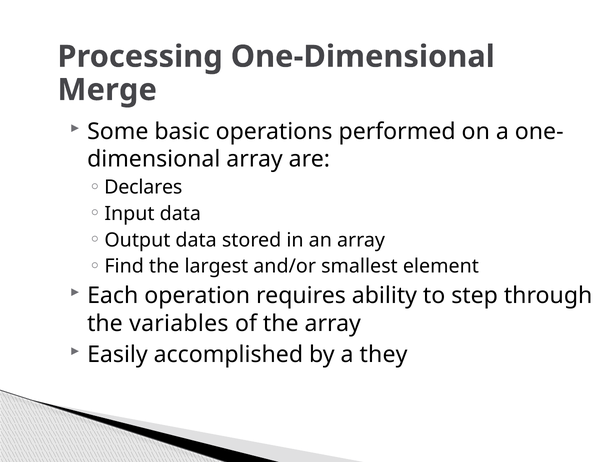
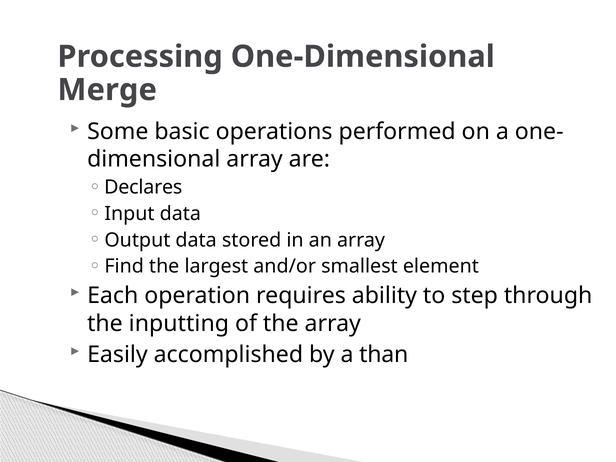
variables: variables -> inputting
they: they -> than
